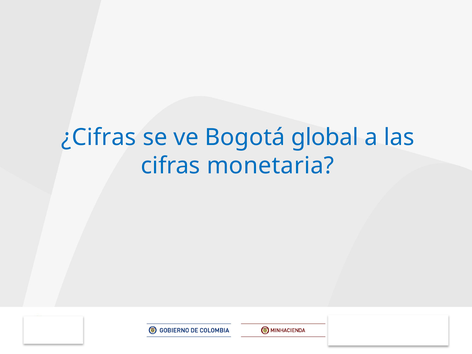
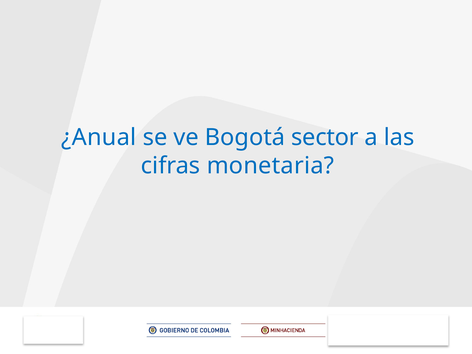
¿Cifras: ¿Cifras -> ¿Anual
global: global -> sector
